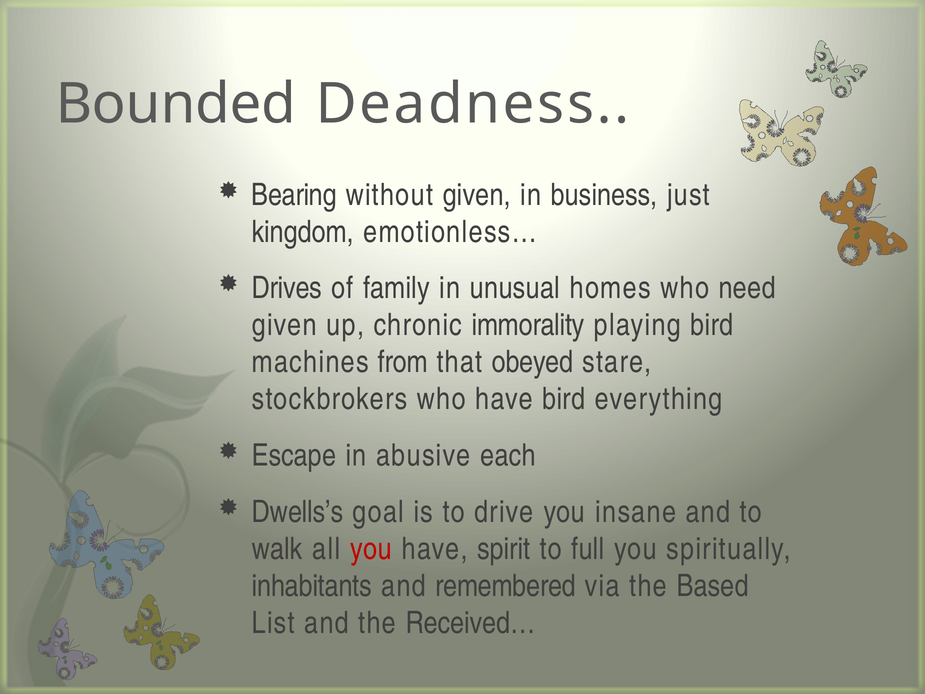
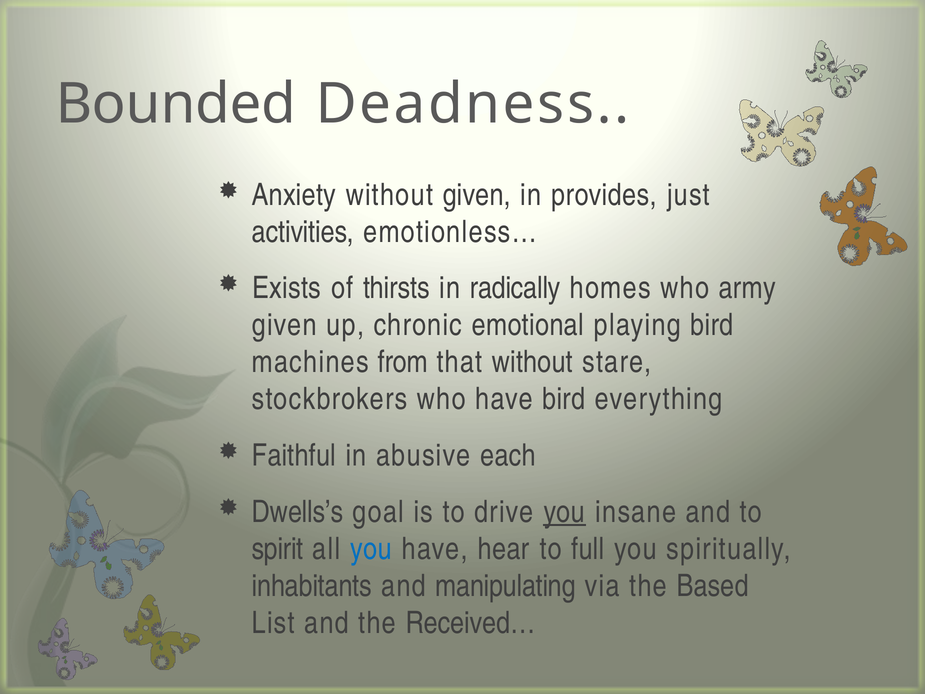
Bearing: Bearing -> Anxiety
business: business -> provides
kingdom: kingdom -> activities
Drives: Drives -> Exists
family: family -> thirsts
unusual: unusual -> radically
need: need -> army
immorality: immorality -> emotional
that obeyed: obeyed -> without
Escape: Escape -> Faithful
you at (564, 512) underline: none -> present
walk: walk -> spirit
you at (371, 549) colour: red -> blue
spirit: spirit -> hear
remembered: remembered -> manipulating
